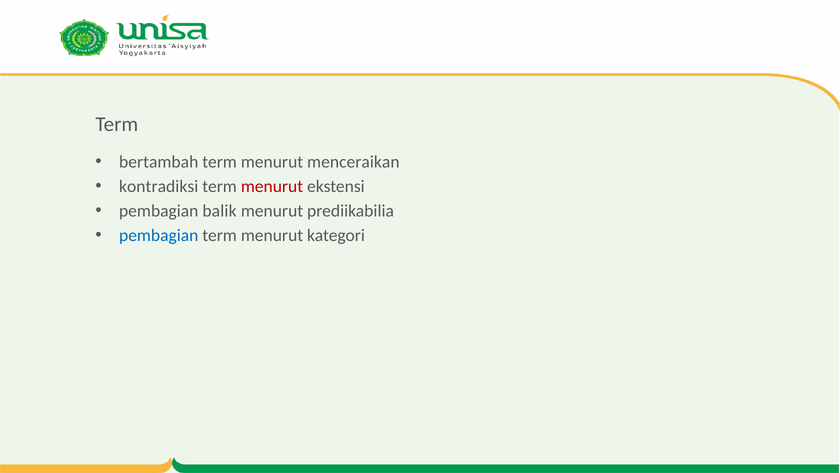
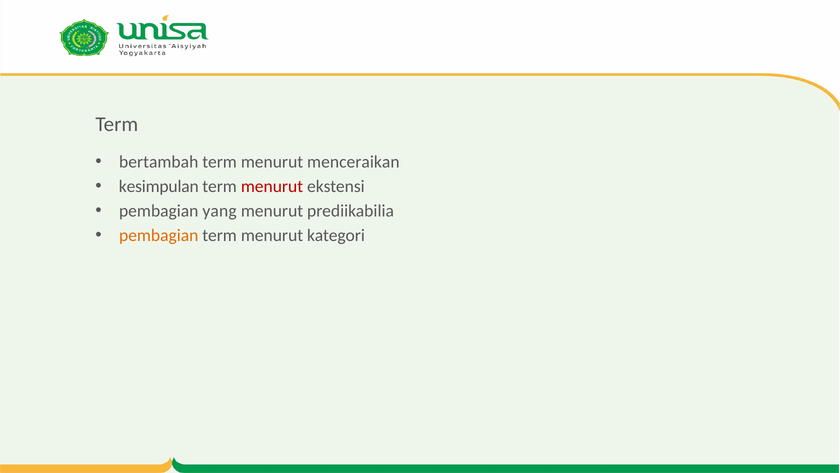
kontradiksi: kontradiksi -> kesimpulan
balik: balik -> yang
pembagian at (159, 235) colour: blue -> orange
